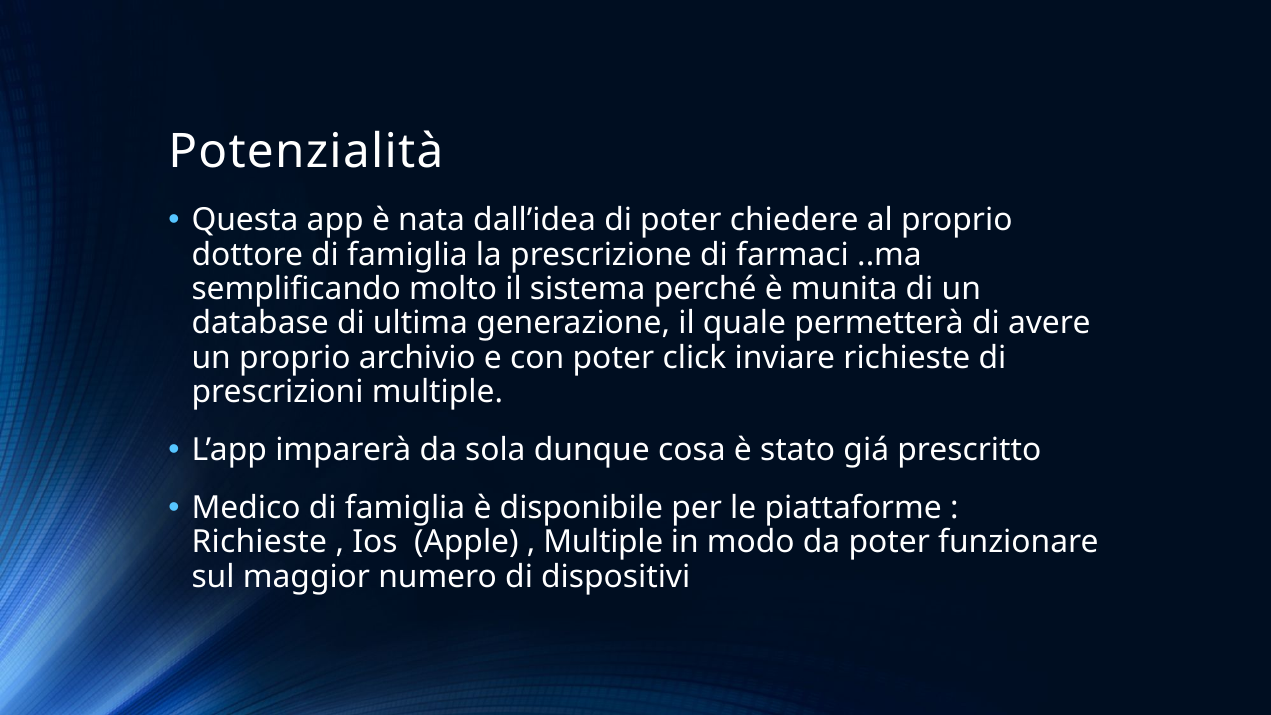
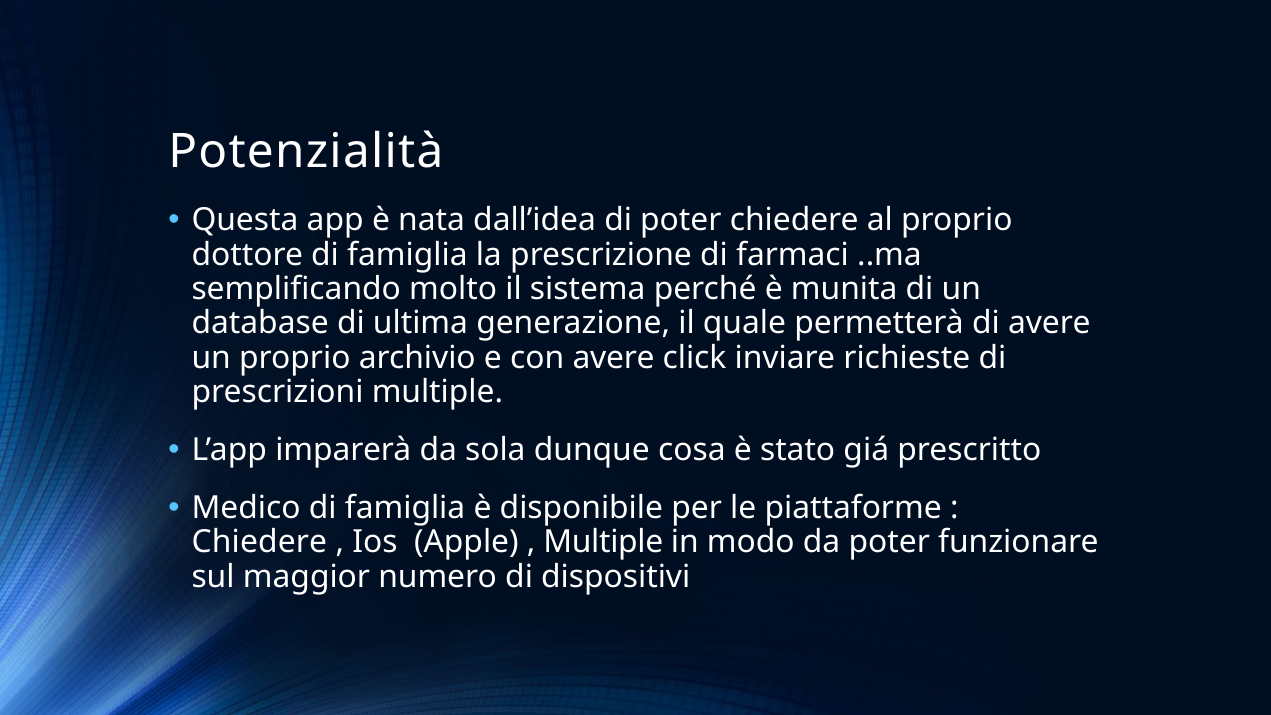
con poter: poter -> avere
Richieste at (259, 543): Richieste -> Chiedere
